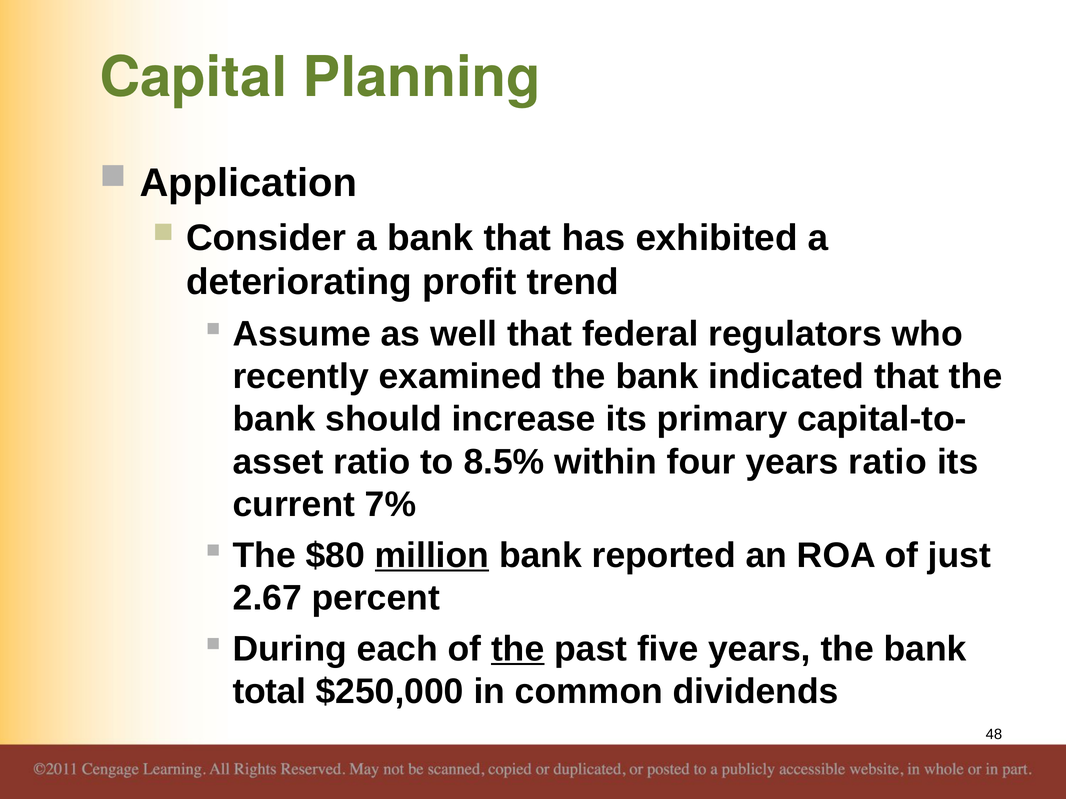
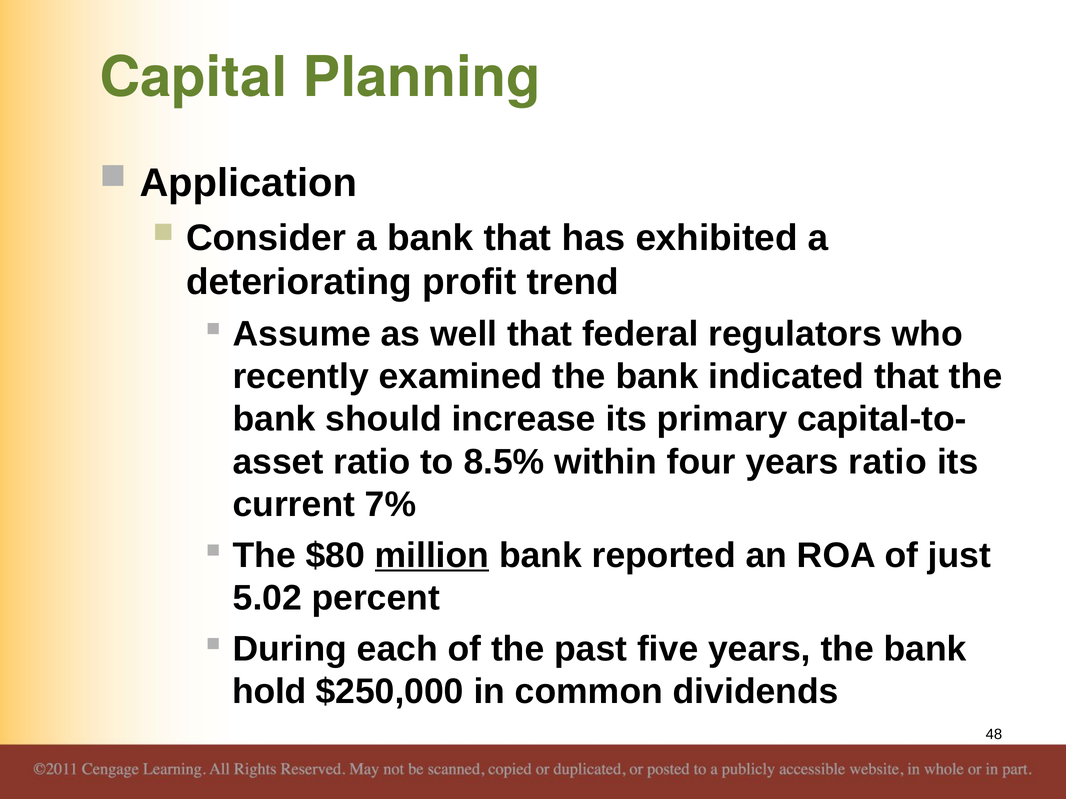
2.67: 2.67 -> 5.02
the at (518, 649) underline: present -> none
total: total -> hold
